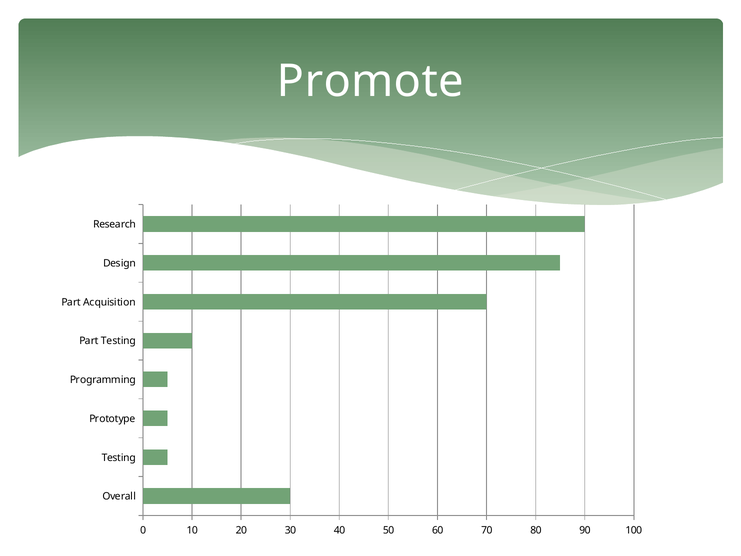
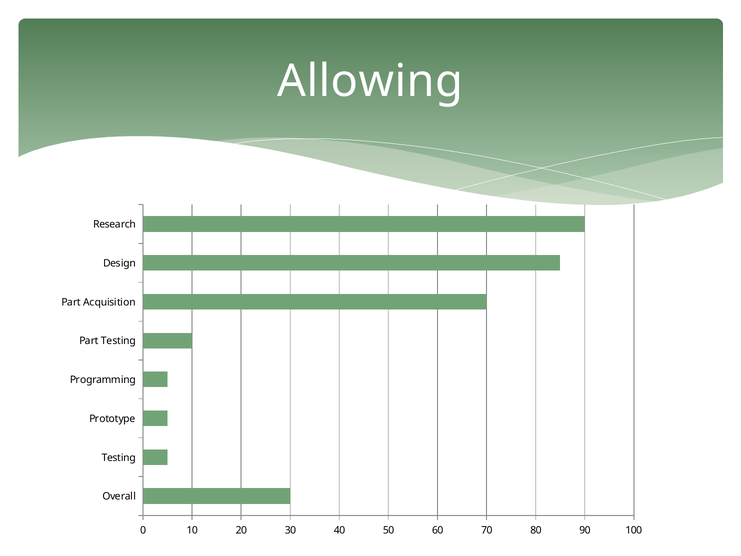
Promote: Promote -> Allowing
